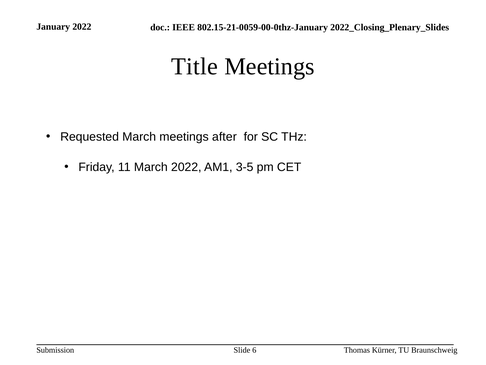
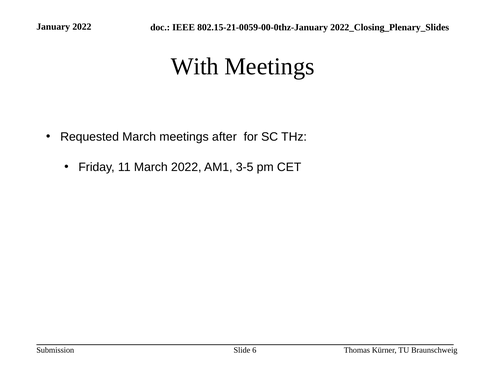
Title: Title -> With
